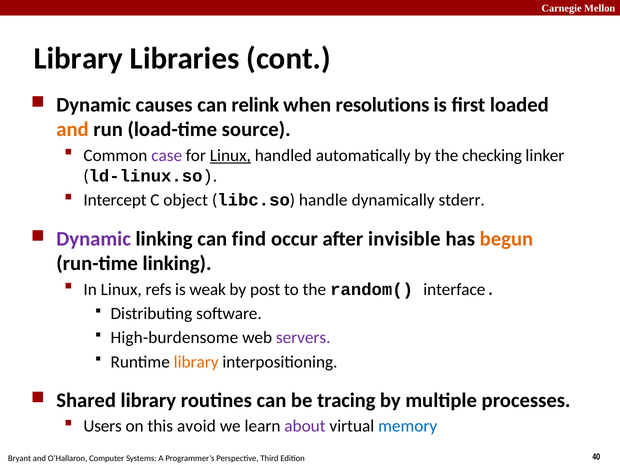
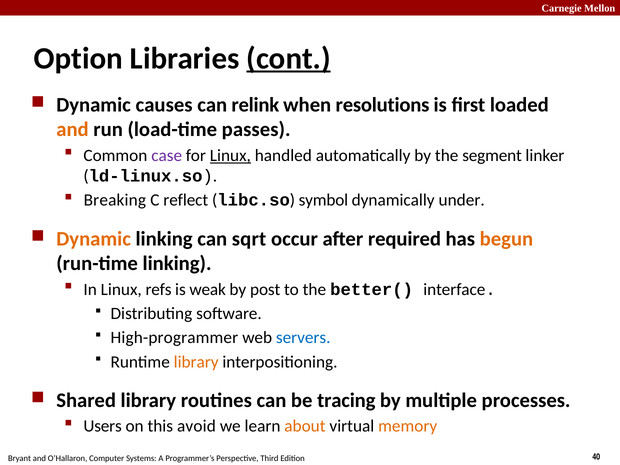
Library at (78, 58): Library -> Option
cont underline: none -> present
source: source -> passes
checking: checking -> segment
Intercept: Intercept -> Breaking
object: object -> reflect
handle: handle -> symbol
stderr: stderr -> under
Dynamic at (94, 239) colour: purple -> orange
find: find -> sqrt
invisible: invisible -> required
random(: random( -> better(
High-burdensome: High-burdensome -> High-programmer
servers colour: purple -> blue
about colour: purple -> orange
memory colour: blue -> orange
